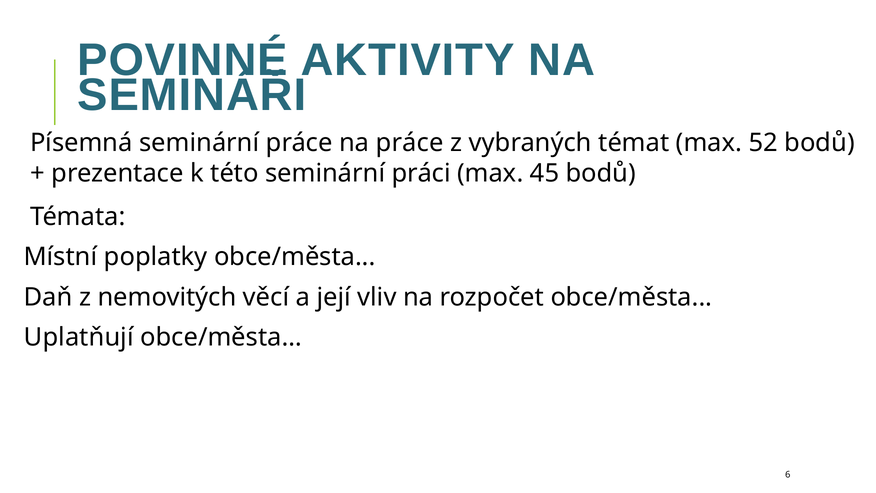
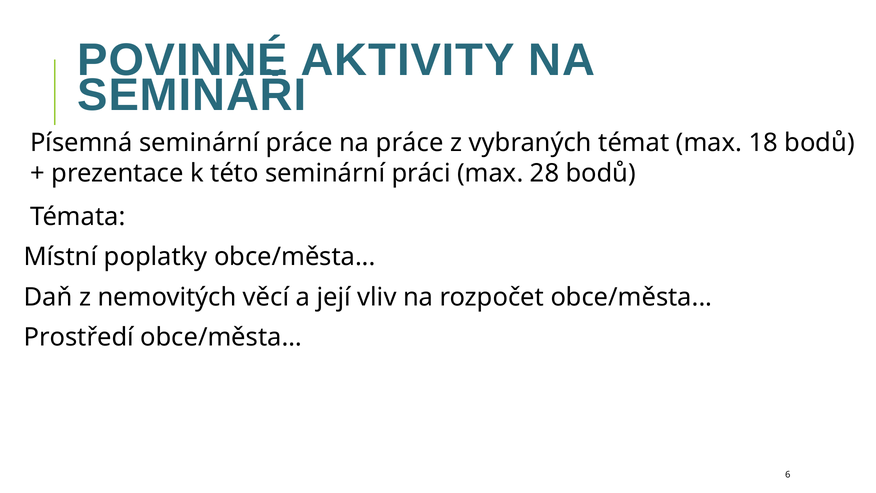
52: 52 -> 18
45: 45 -> 28
Uplatňují: Uplatňují -> Prostředí
